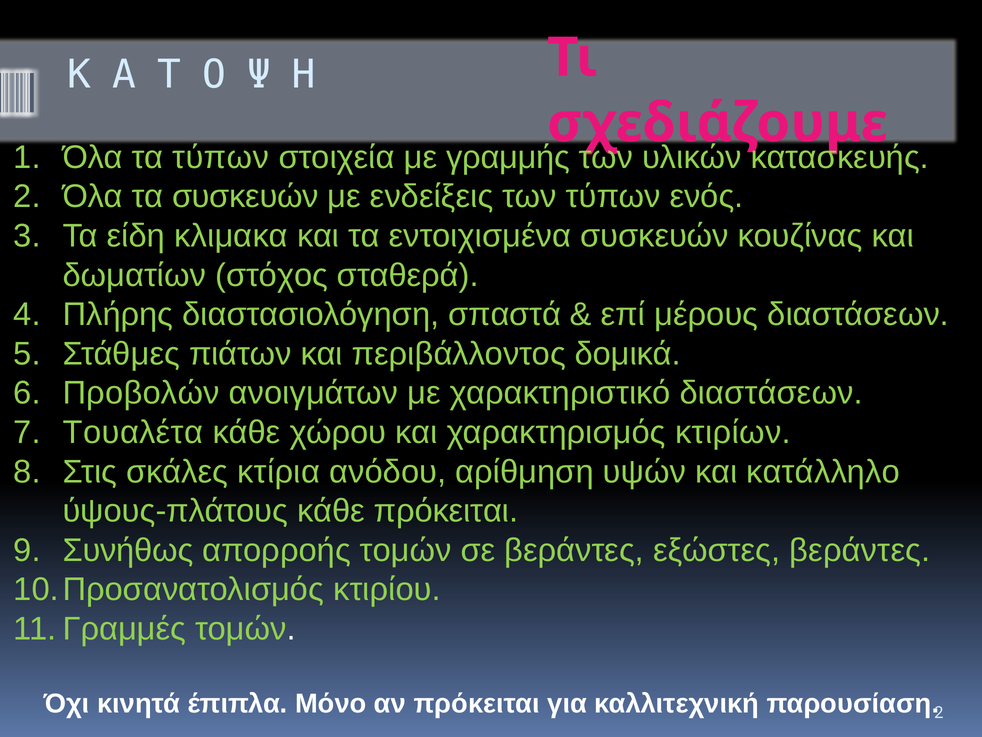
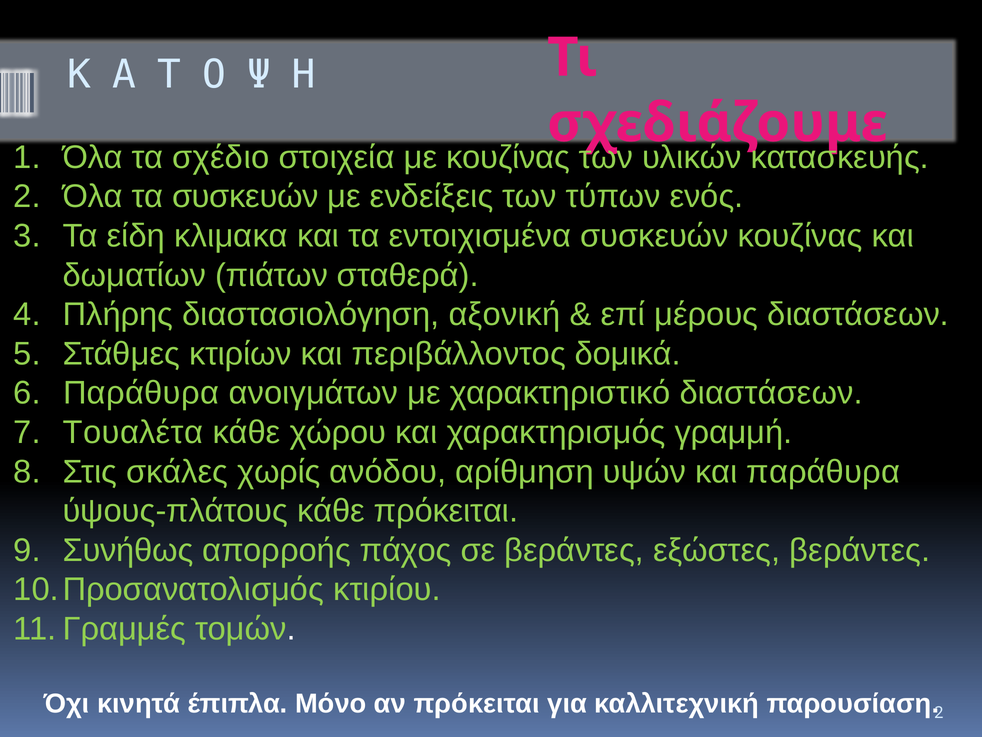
τα τύπων: τύπων -> σχέδιο
με γραμμής: γραμμής -> κουζίνας
στόχος: στόχος -> πιάτων
σπαστά: σπαστά -> αξονική
πιάτων: πιάτων -> κτιρίων
Προβολών at (141, 393): Προβολών -> Παράθυρα
κτιρίων: κτιρίων -> γραμμή
κτίρια: κτίρια -> χωρίς
και κατάλληλο: κατάλληλο -> παράθυρα
απορροής τομών: τομών -> πάχος
